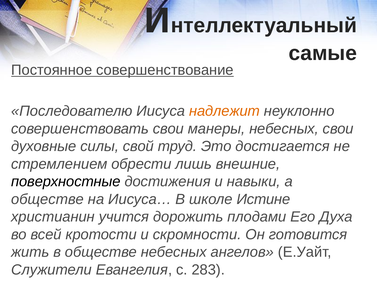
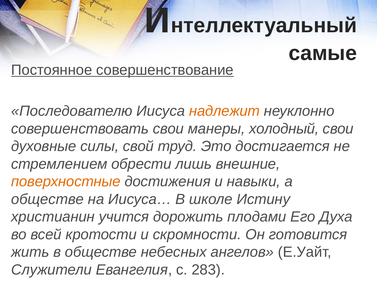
манеры небесных: небесных -> холодный
поверхностные colour: black -> orange
Истине: Истине -> Истину
